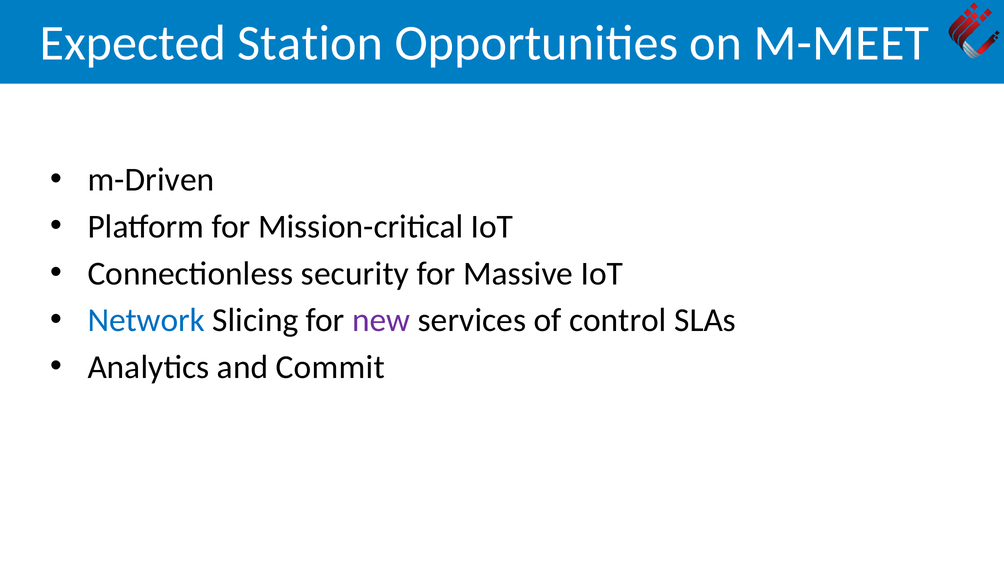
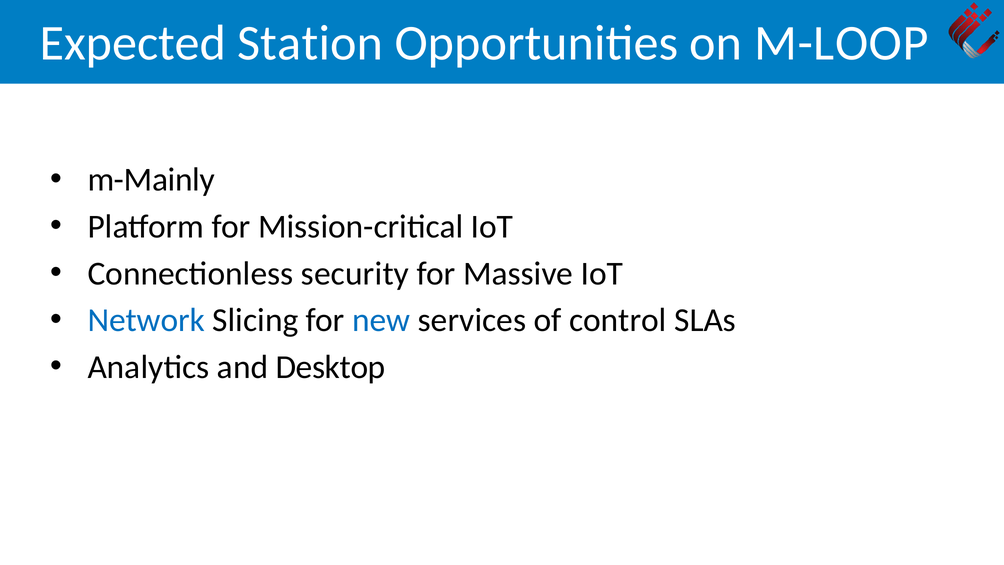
M-MEET: M-MEET -> M-LOOP
m-Driven: m-Driven -> m-Mainly
new colour: purple -> blue
Commit: Commit -> Desktop
